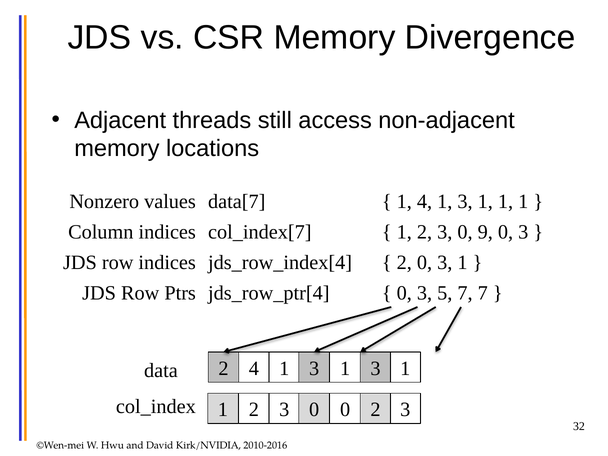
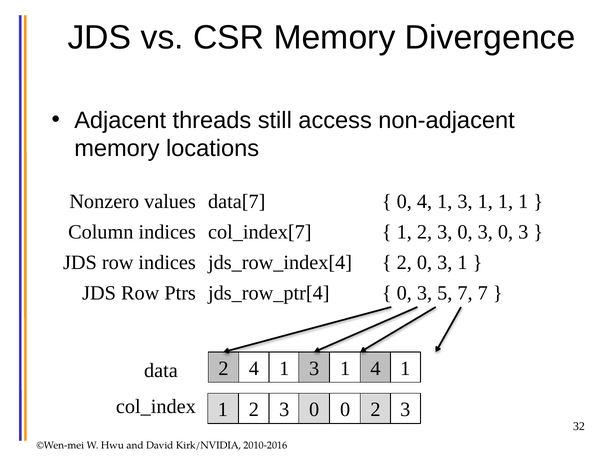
1 at (404, 202): 1 -> 0
2 3 0 9: 9 -> 3
3 1 3: 3 -> 4
